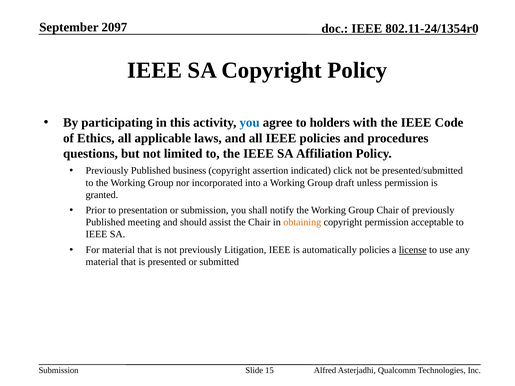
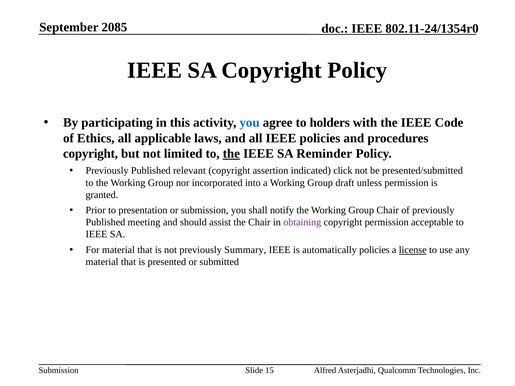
2097: 2097 -> 2085
questions at (90, 154): questions -> copyright
the at (231, 154) underline: none -> present
Affiliation: Affiliation -> Reminder
business: business -> relevant
obtaining colour: orange -> purple
Litigation: Litigation -> Summary
